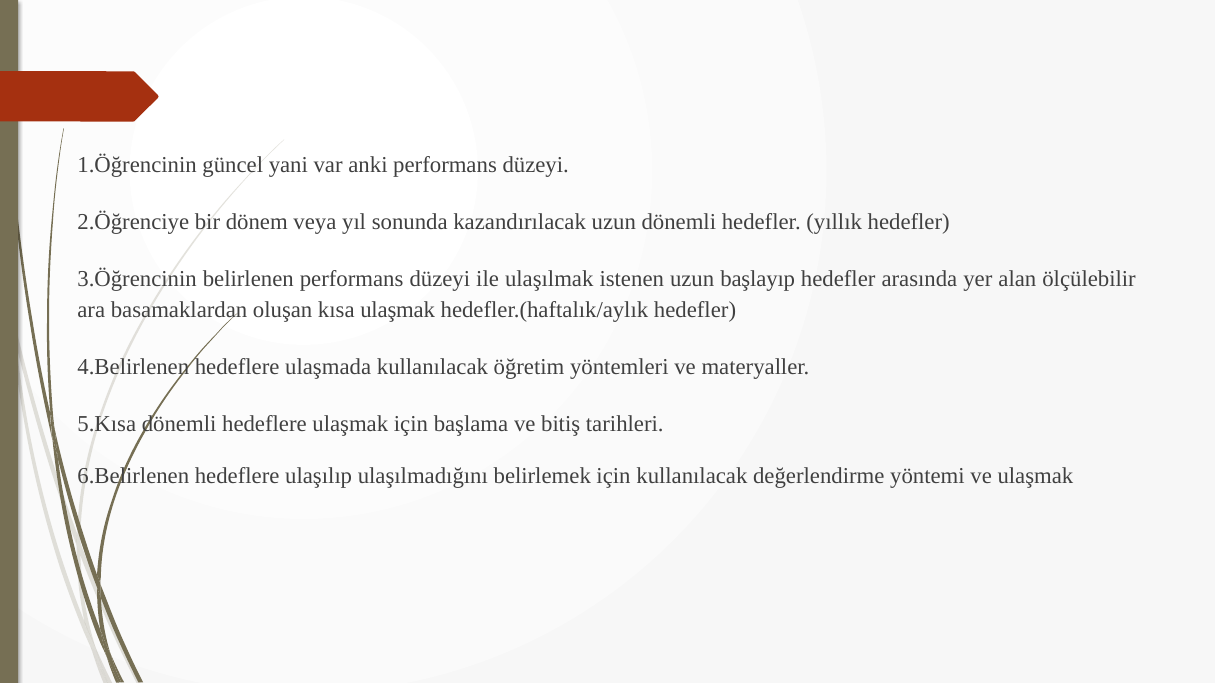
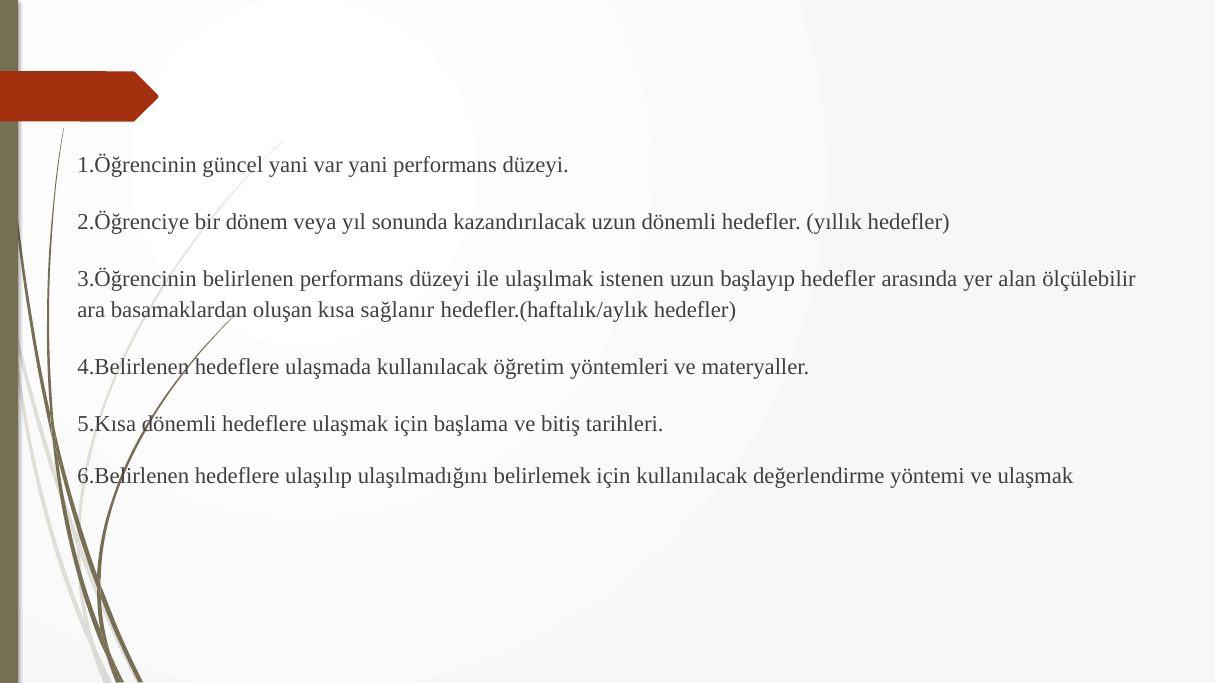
var anki: anki -> yani
kısa ulaşmak: ulaşmak -> sağlanır
